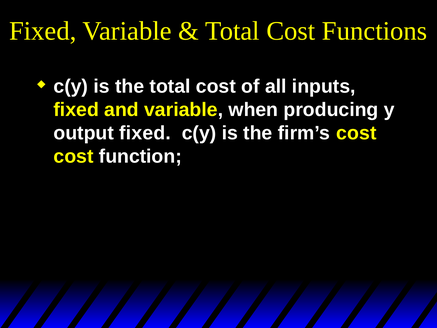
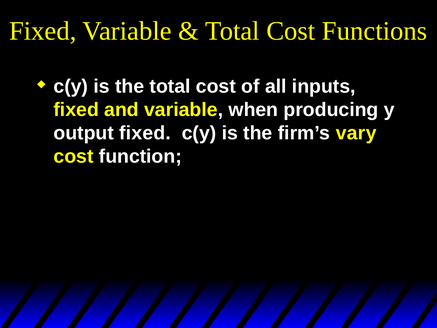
firm’s cost: cost -> vary
